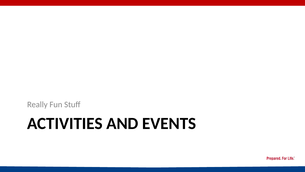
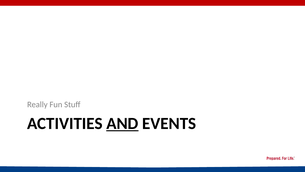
AND underline: none -> present
